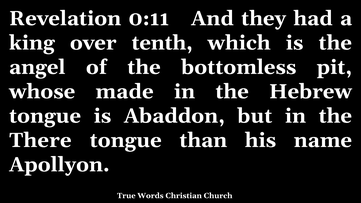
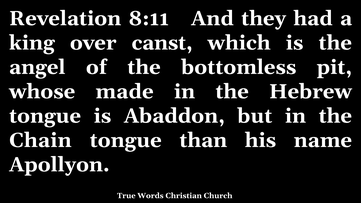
0:11: 0:11 -> 8:11
tenth: tenth -> canst
There: There -> Chain
